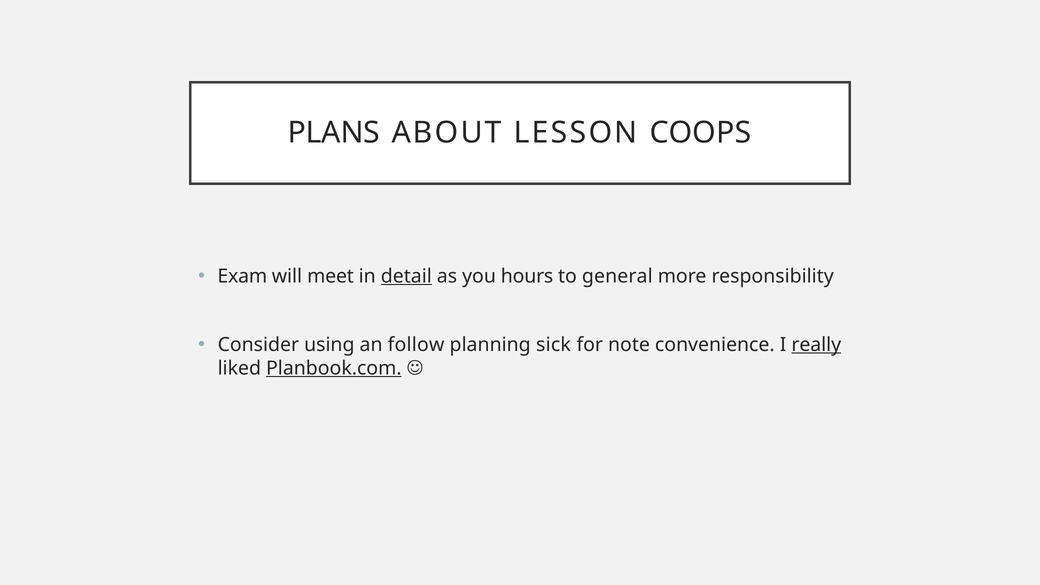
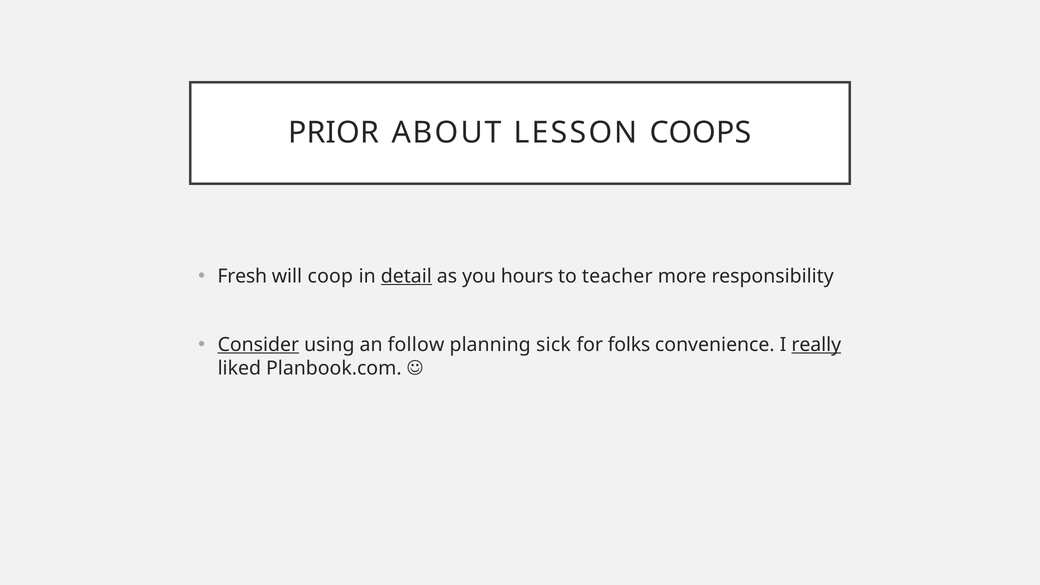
PLANS: PLANS -> PRIOR
Exam: Exam -> Fresh
meet: meet -> coop
general: general -> teacher
Consider underline: none -> present
note: note -> folks
Planbook.com underline: present -> none
